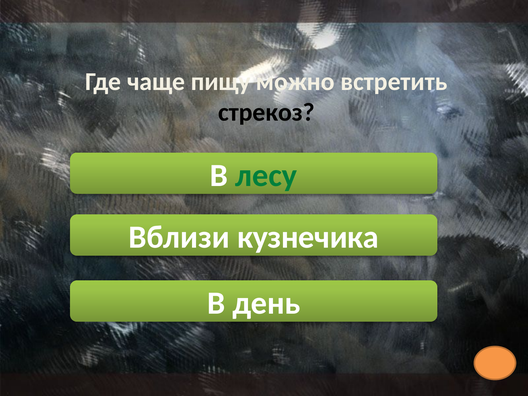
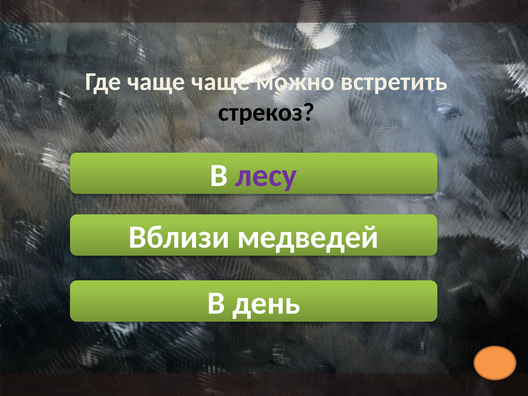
чаще пищу: пищу -> чаще
лесу colour: green -> purple
кузнечика: кузнечика -> медведей
